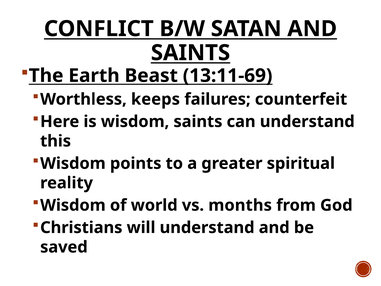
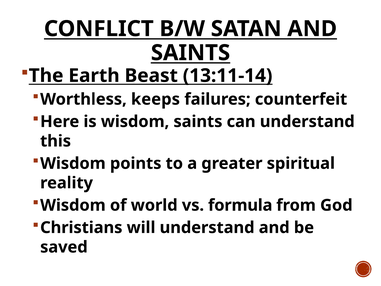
13:11-69: 13:11-69 -> 13:11-14
months: months -> formula
